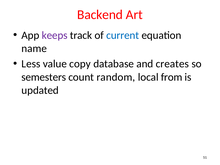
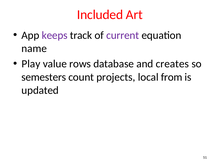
Backend: Backend -> Included
current colour: blue -> purple
Less: Less -> Play
copy: copy -> rows
random: random -> projects
